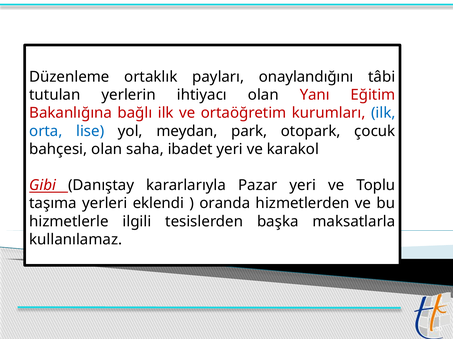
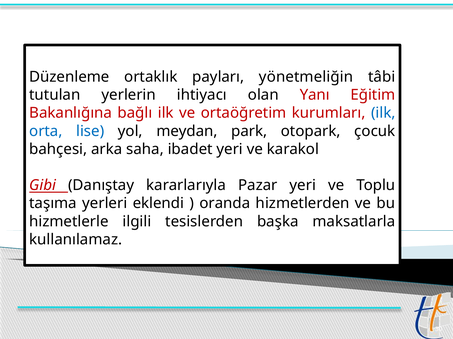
onaylandığını: onaylandığını -> yönetmeliğin
bahçesi olan: olan -> arka
